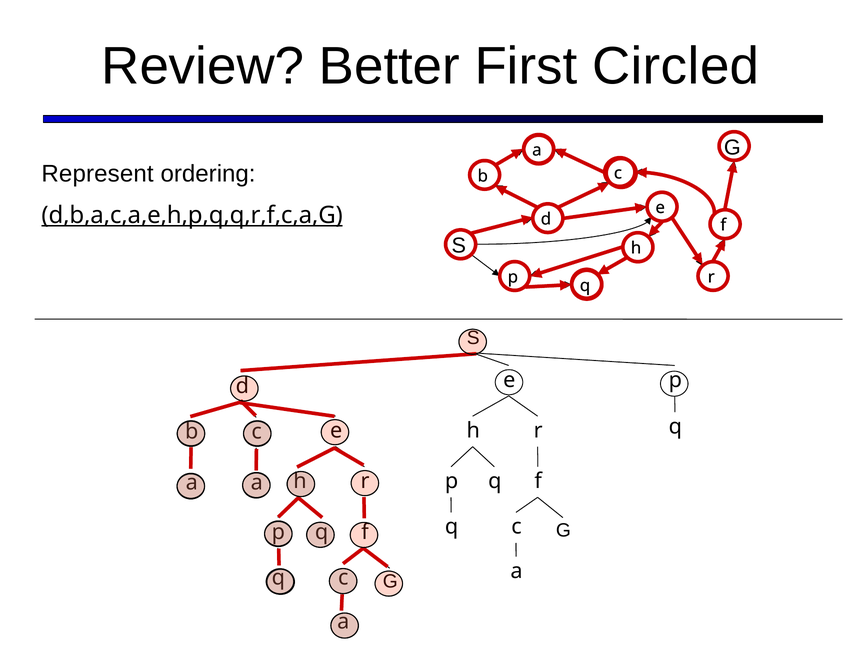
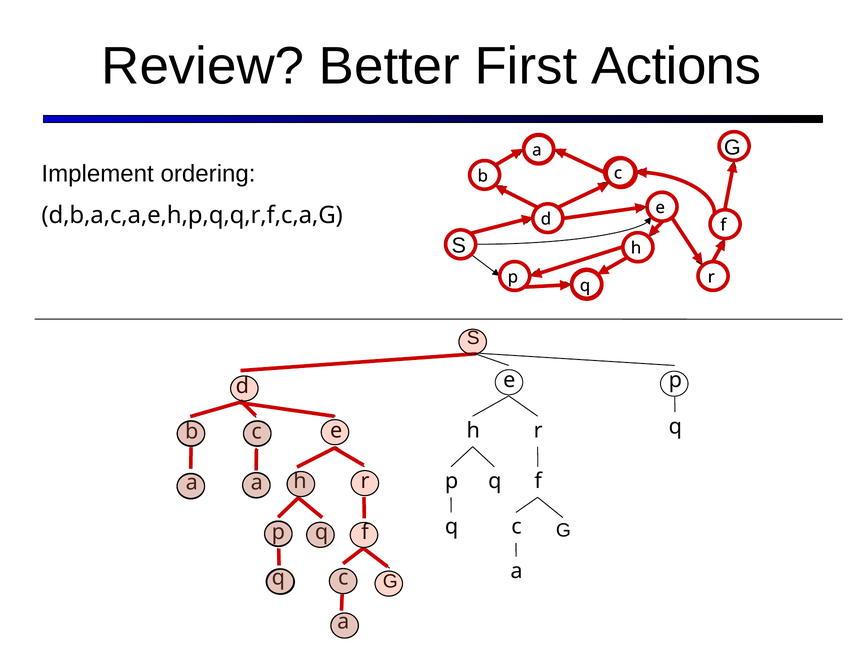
Circled: Circled -> Actions
Represent: Represent -> Implement
d,b,a,c,a,e,h,p,q,q,r,f,c,a,G underline: present -> none
